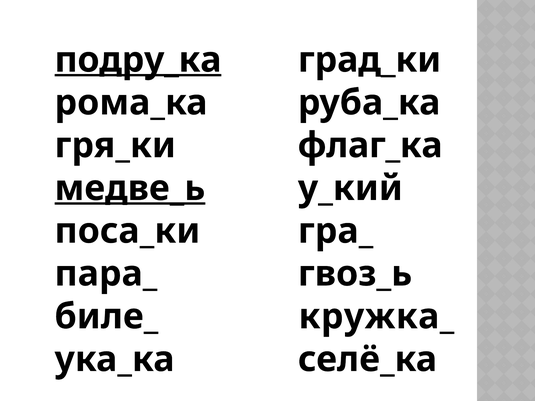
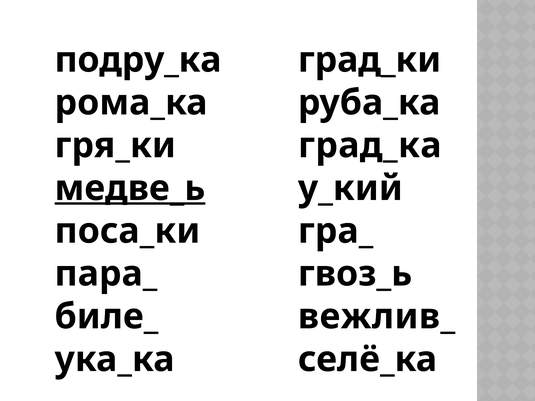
подру_ка underline: present -> none
флаг_ка: флаг_ка -> град_ка
кружка_: кружка_ -> вежлив_
